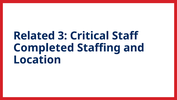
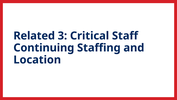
Completed: Completed -> Continuing
